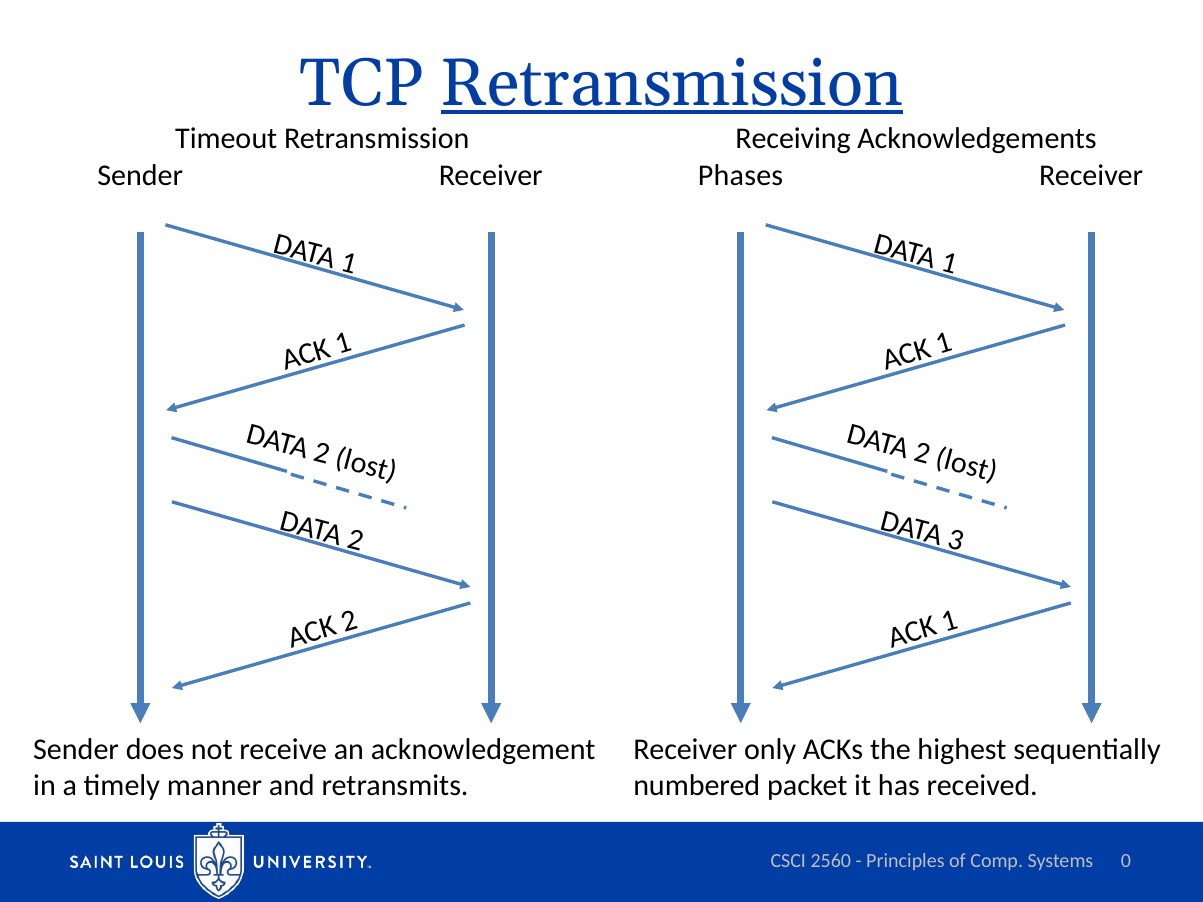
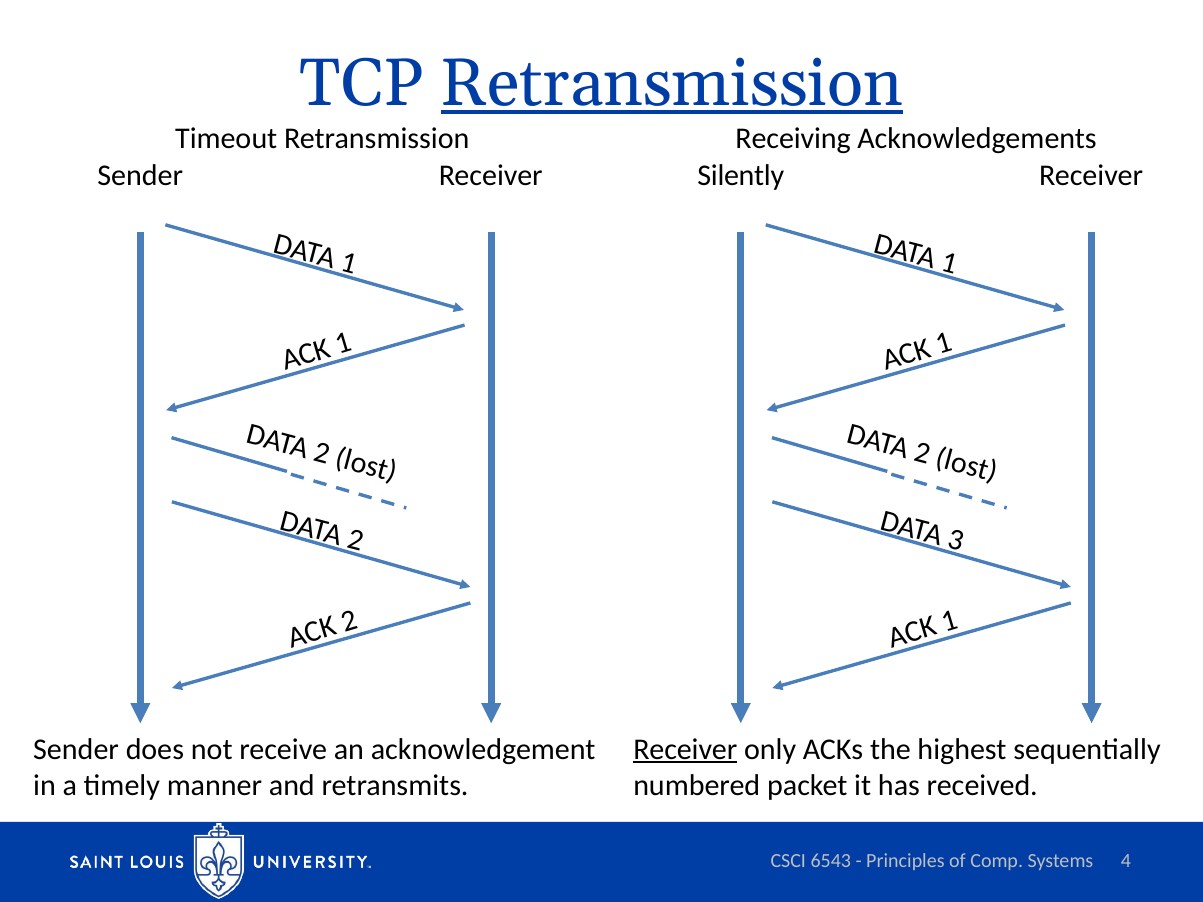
Phases: Phases -> Silently
Receiver at (685, 749) underline: none -> present
2560: 2560 -> 6543
0: 0 -> 4
